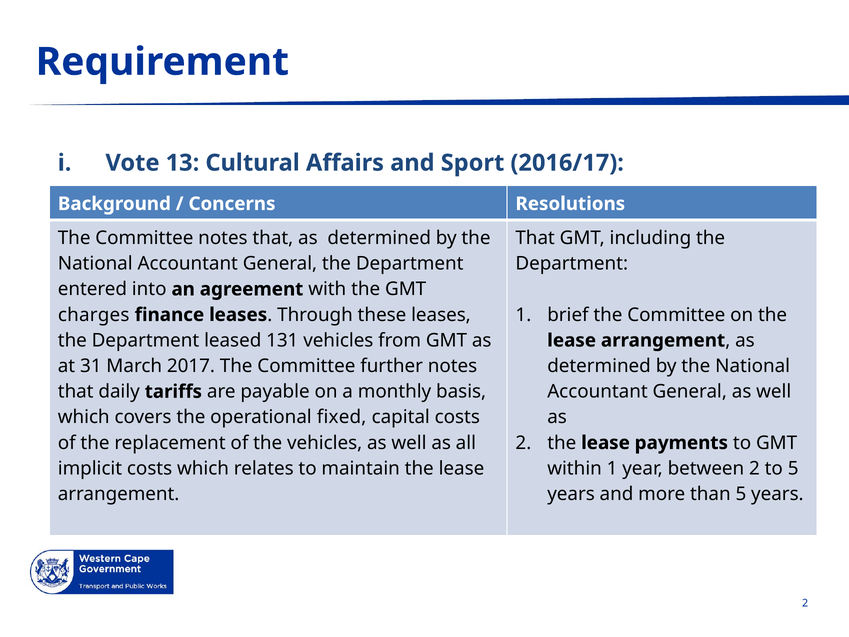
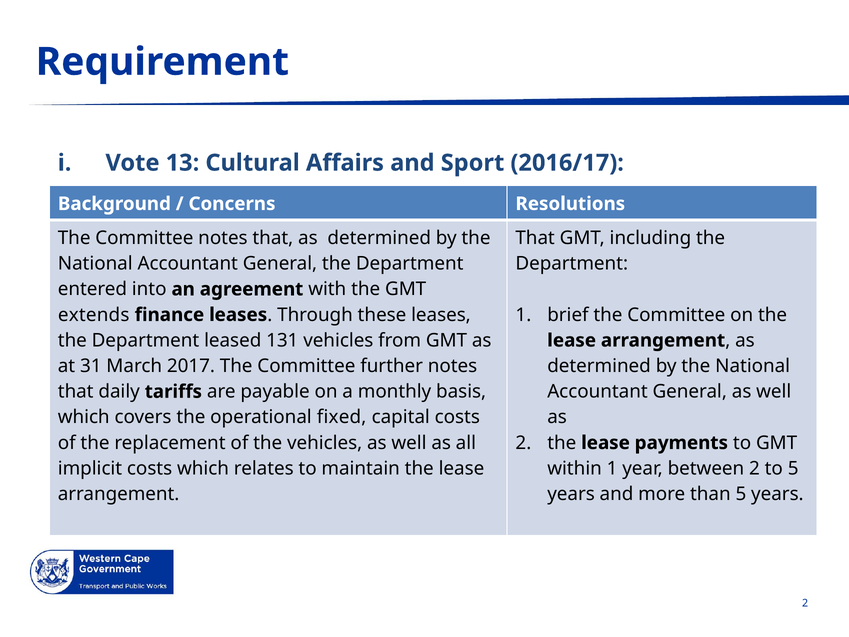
charges: charges -> extends
